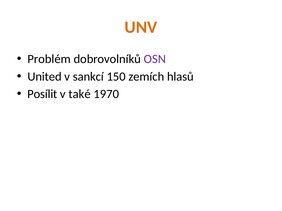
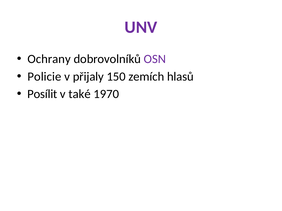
UNV colour: orange -> purple
Problém: Problém -> Ochrany
United: United -> Policie
sankcí: sankcí -> přijaly
